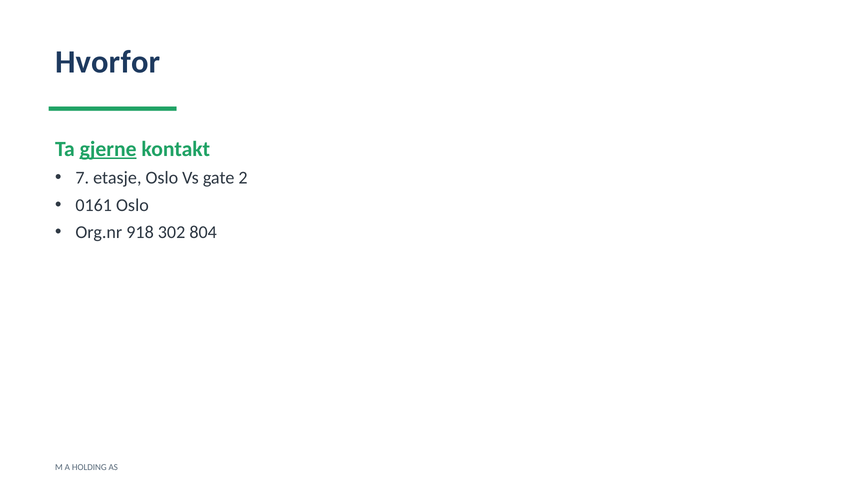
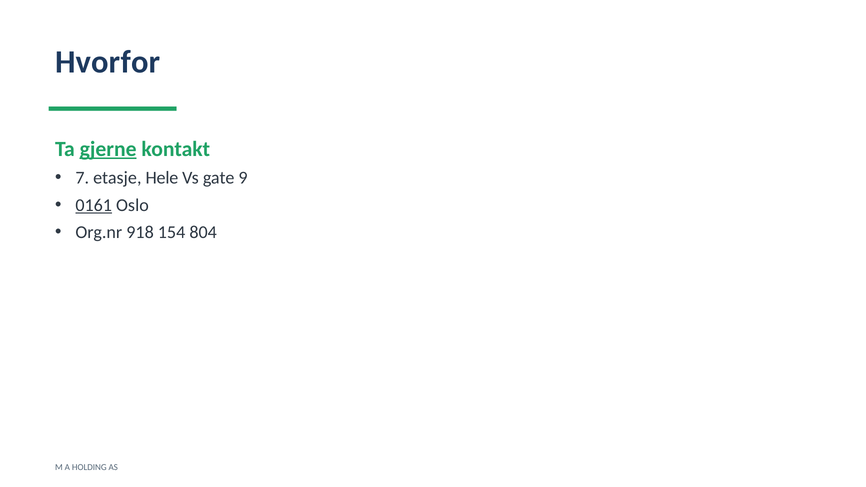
etasje Oslo: Oslo -> Hele
2: 2 -> 9
0161 underline: none -> present
302: 302 -> 154
